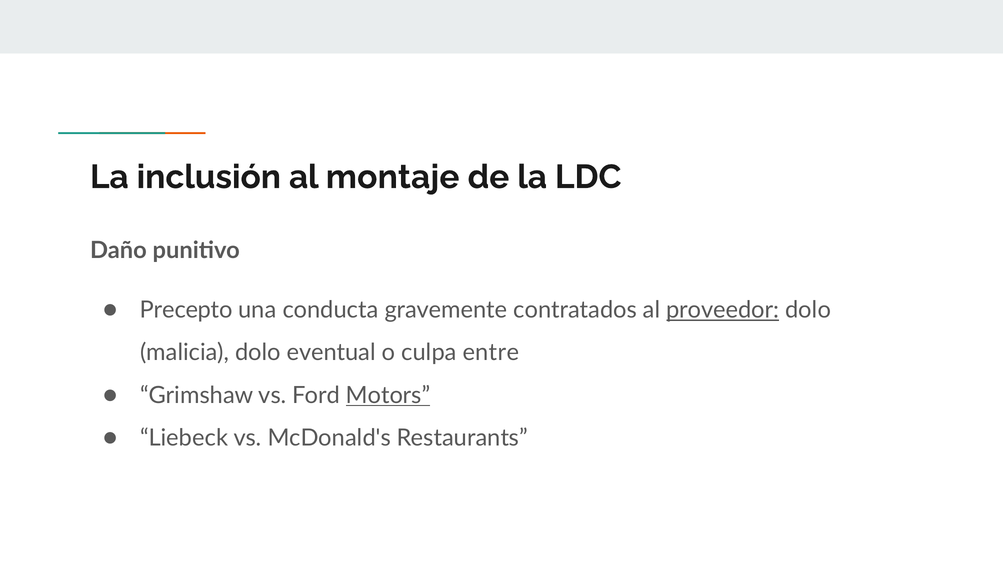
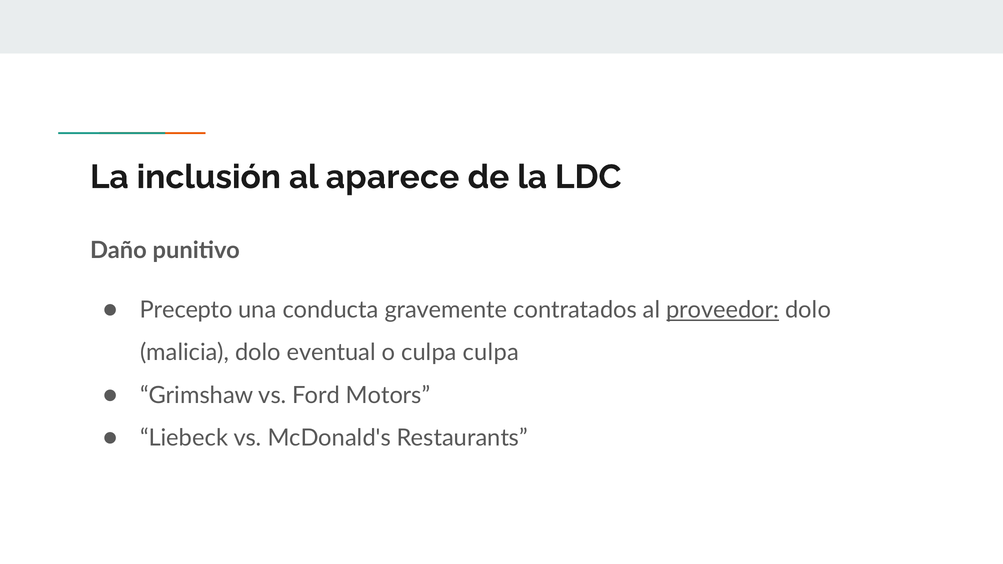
montaje: montaje -> aparece
culpa entre: entre -> culpa
Motors underline: present -> none
